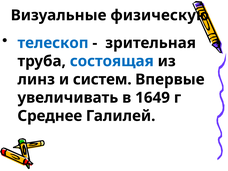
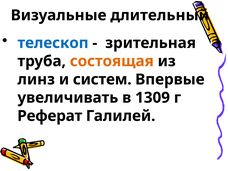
физическую: физическую -> длительный
состоящая colour: blue -> orange
1649: 1649 -> 1309
Среднее: Среднее -> Реферат
